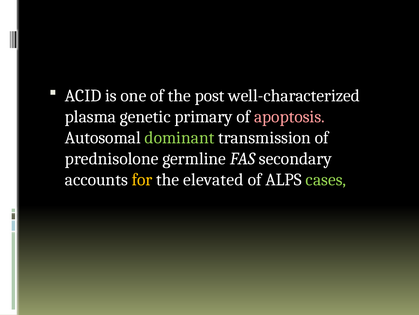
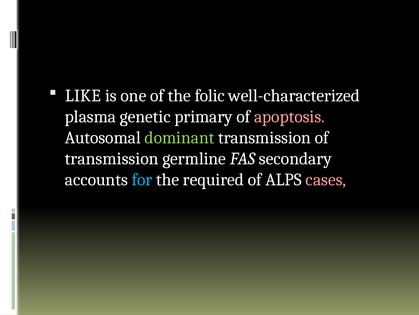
ACID: ACID -> LIKE
post: post -> folic
prednisolone at (112, 158): prednisolone -> transmission
for colour: yellow -> light blue
elevated: elevated -> required
cases colour: light green -> pink
